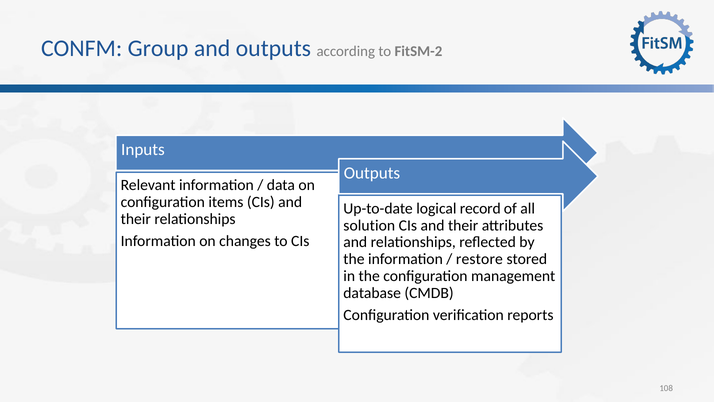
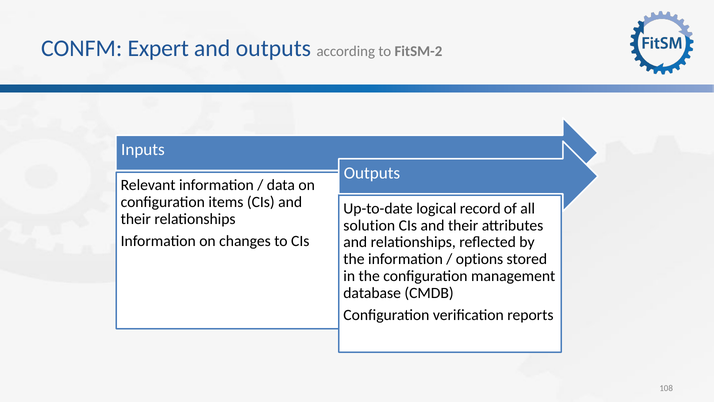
Group: Group -> Expert
restore: restore -> options
